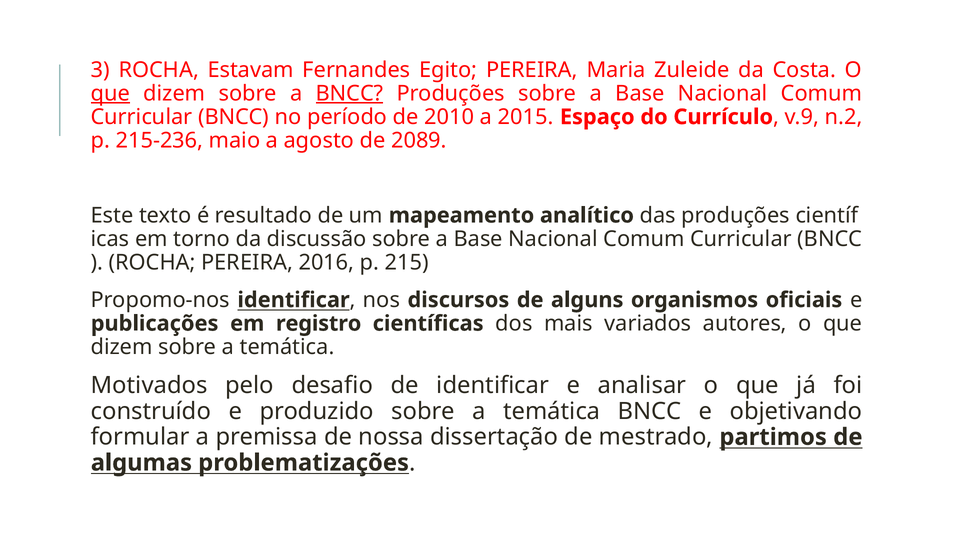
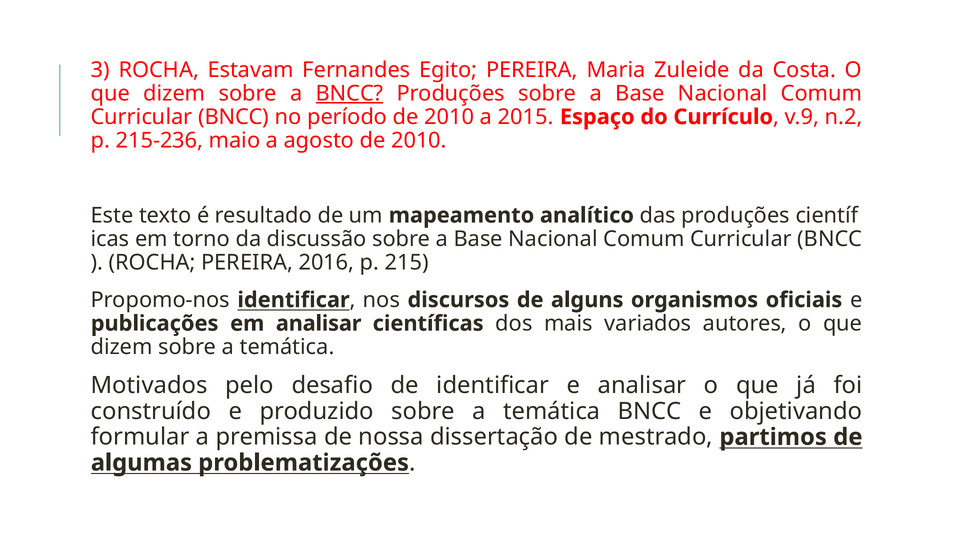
que at (110, 93) underline: present -> none
agosto de 2089: 2089 -> 2010
em registro: registro -> analisar
